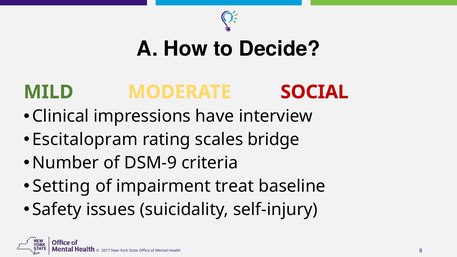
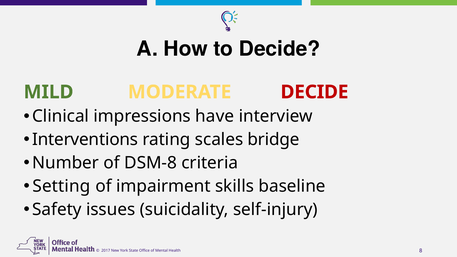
MODERATE SOCIAL: SOCIAL -> DECIDE
Escitalopram: Escitalopram -> Interventions
DSM-9: DSM-9 -> DSM-8
treat: treat -> skills
